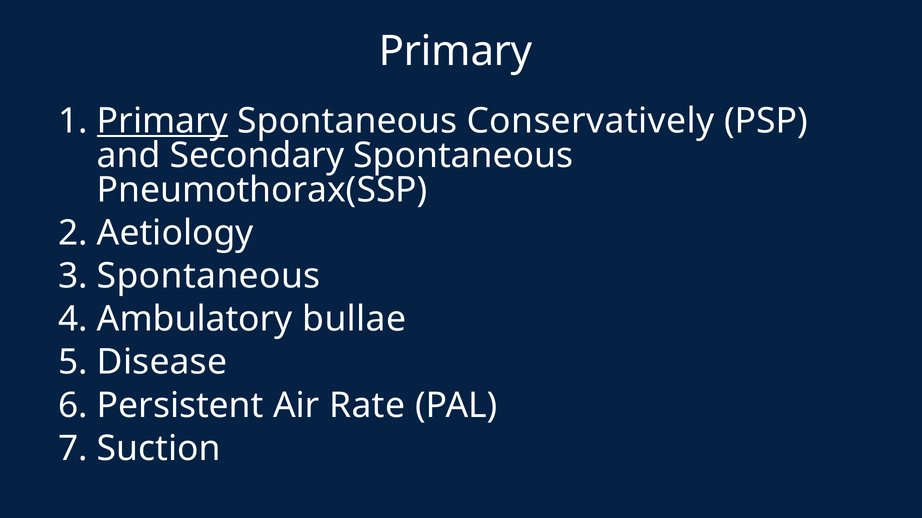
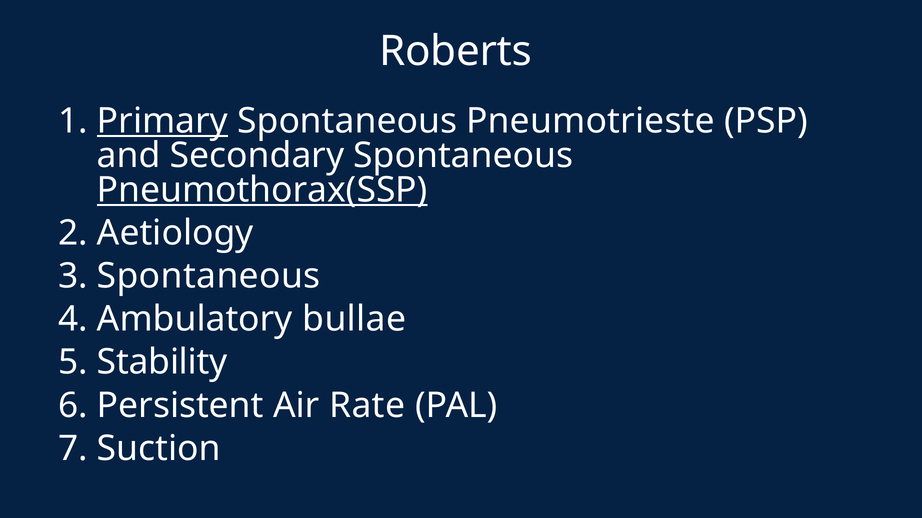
Primary at (456, 51): Primary -> Roberts
Conservatively: Conservatively -> Pneumotrieste
Pneumothorax(SSP underline: none -> present
Disease: Disease -> Stability
